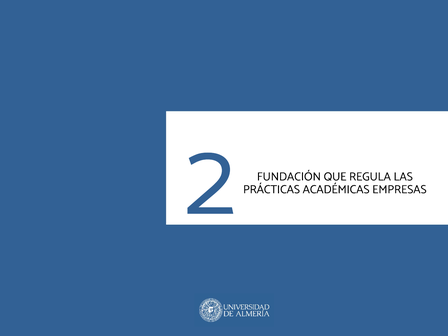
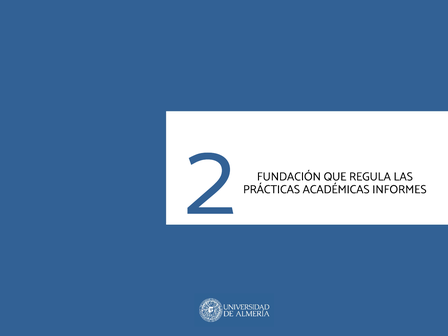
EMPRESAS: EMPRESAS -> INFORMES
